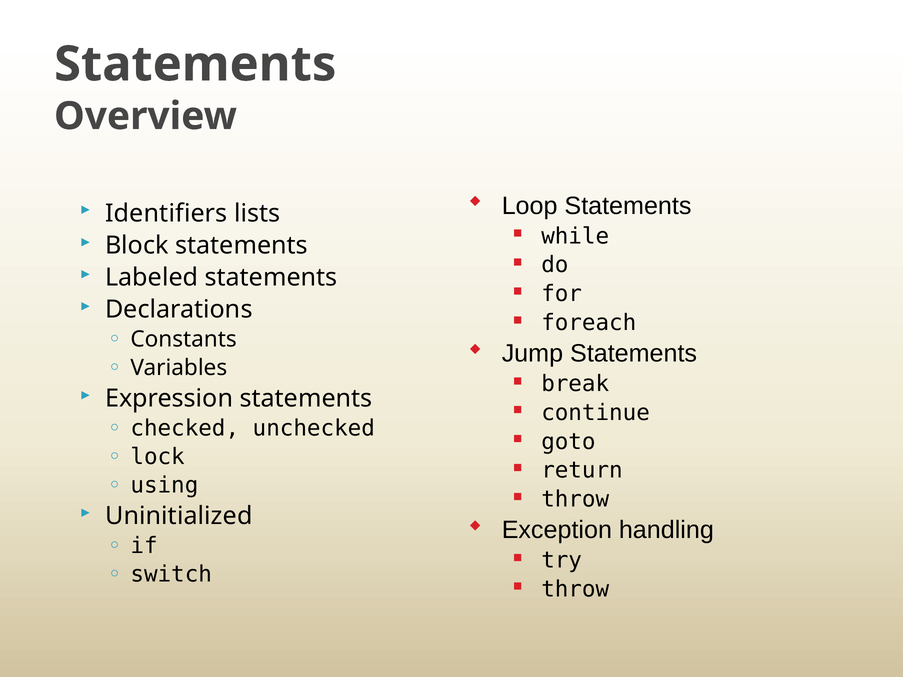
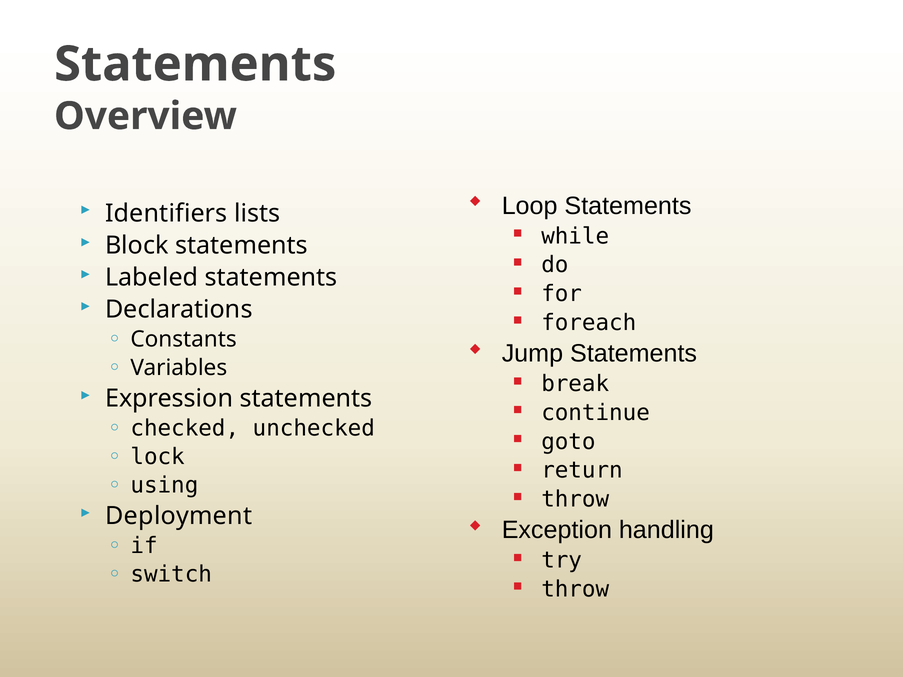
Uninitialized: Uninitialized -> Deployment
